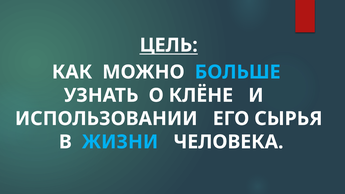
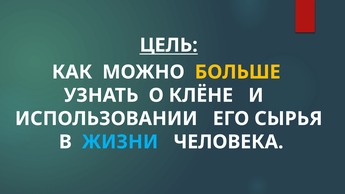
БОЛЬШЕ colour: light blue -> yellow
